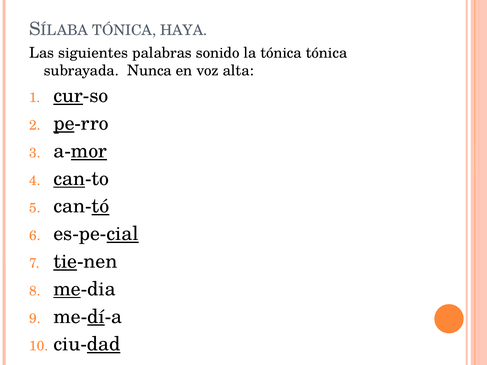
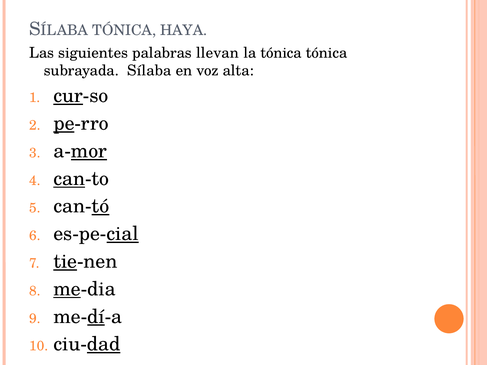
sonido: sonido -> llevan
Nunca: Nunca -> Sílaba
